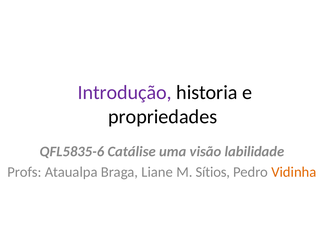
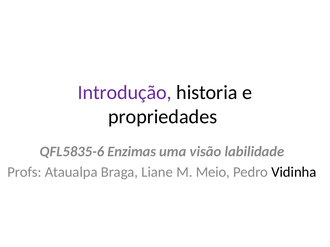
Catálise: Catálise -> Enzimas
Sítios: Sítios -> Meio
Vidinha colour: orange -> black
